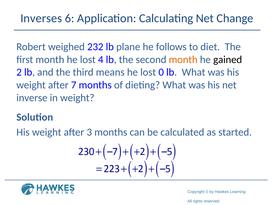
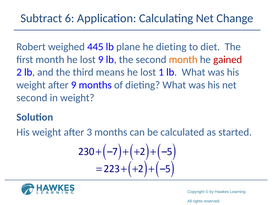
Inverses: Inverses -> Subtract
232: 232 -> 445
he follows: follows -> dieting
lost 4: 4 -> 9
gained colour: black -> red
0: 0 -> 1
after 7: 7 -> 9
inverse at (32, 98): inverse -> second
